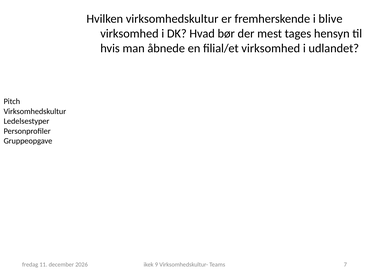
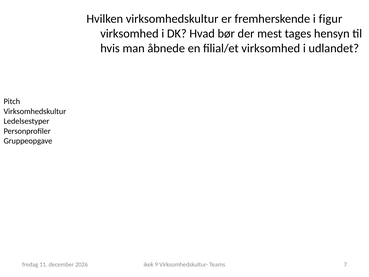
blive: blive -> figur
